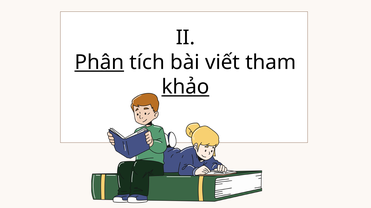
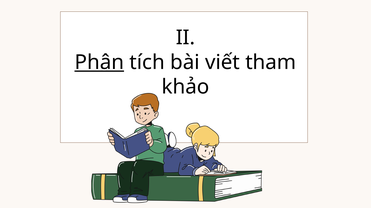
khảo underline: present -> none
